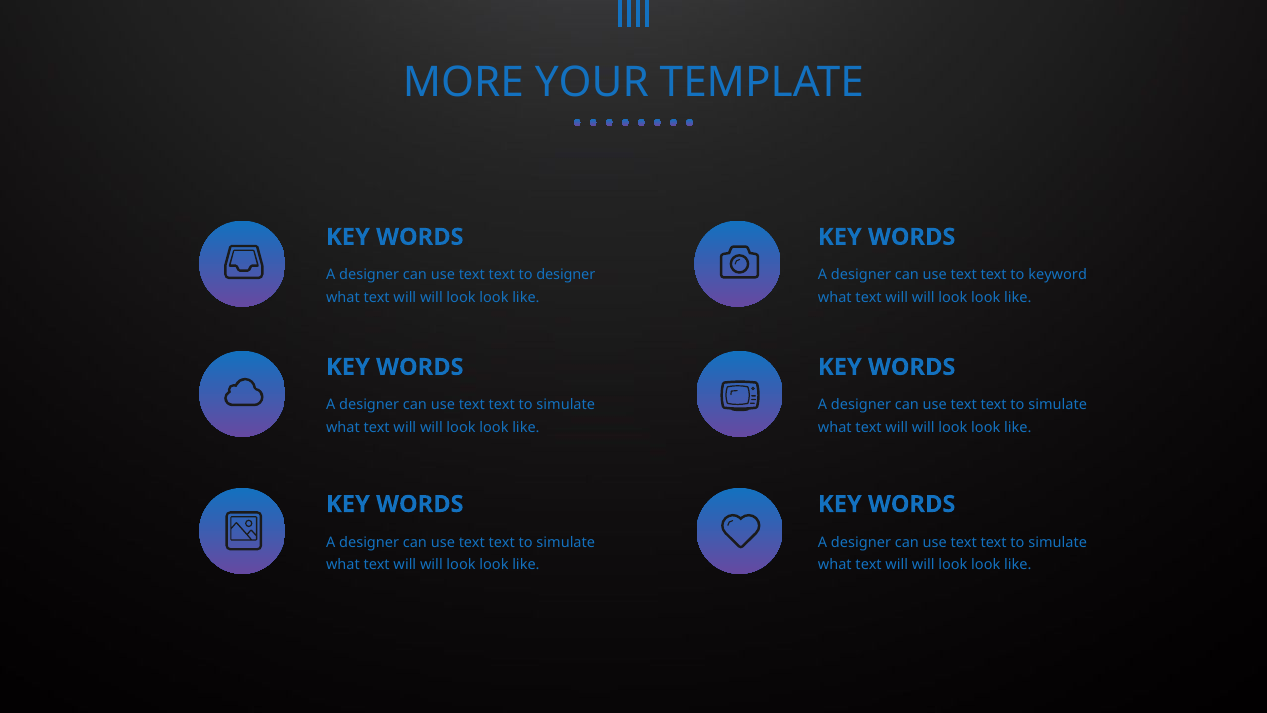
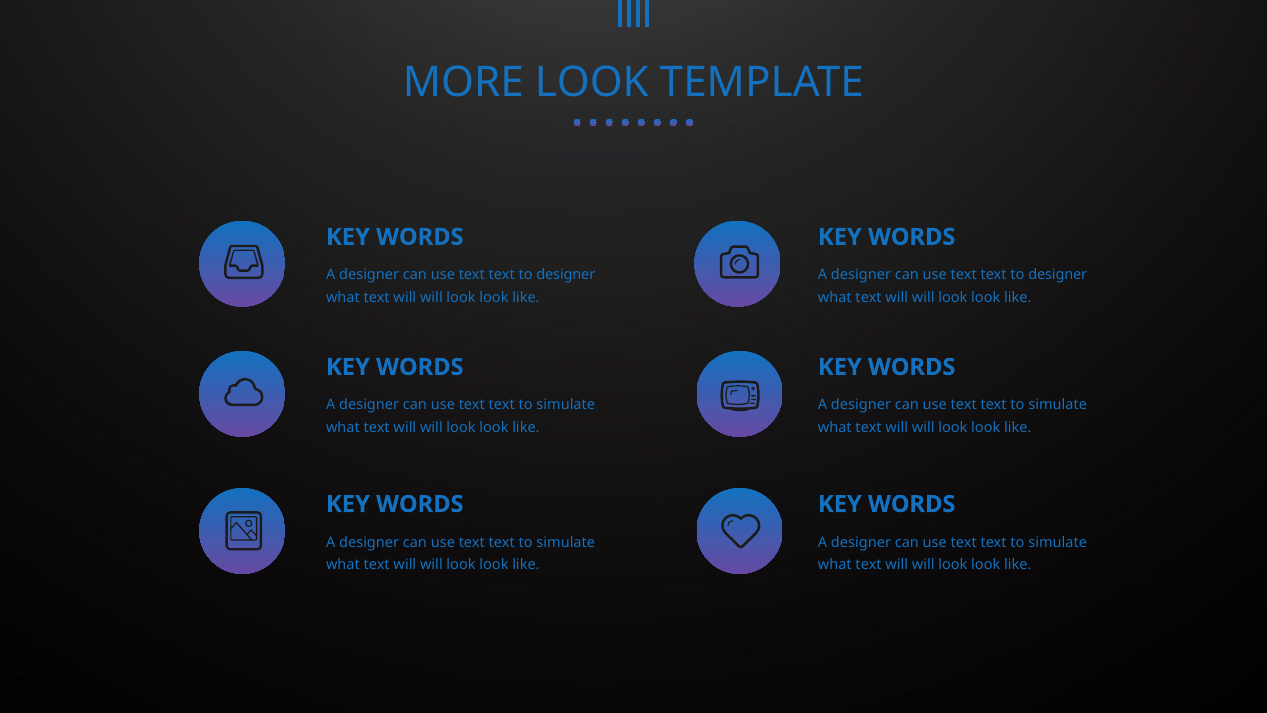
MORE YOUR: YOUR -> LOOK
keyword at (1058, 275): keyword -> designer
